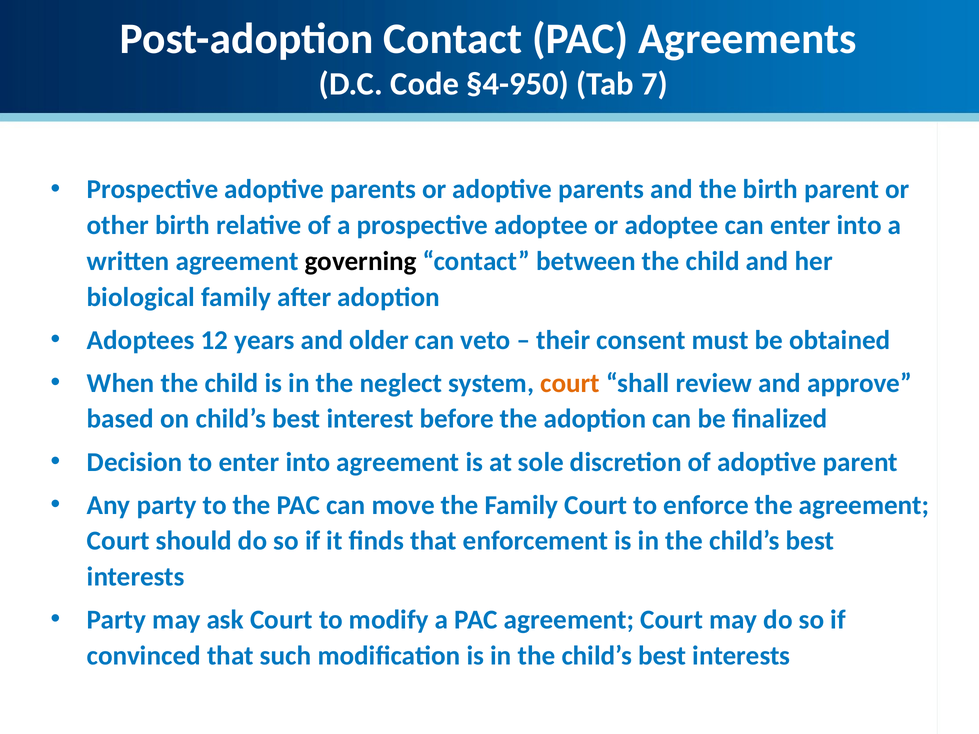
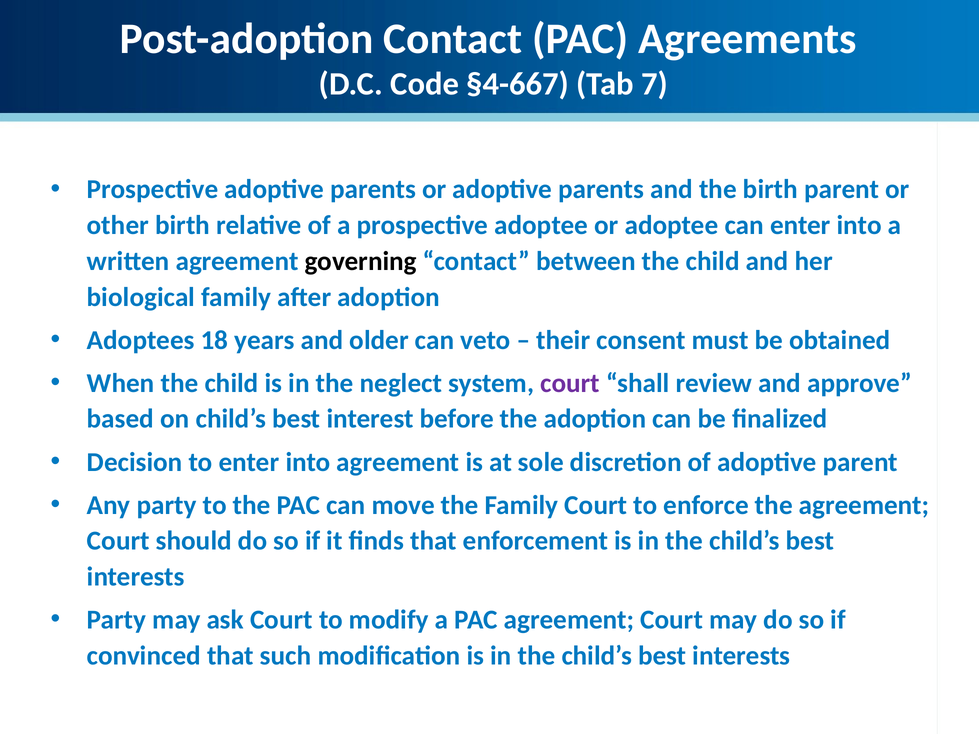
§4-950: §4-950 -> §4-667
12: 12 -> 18
court at (570, 383) colour: orange -> purple
